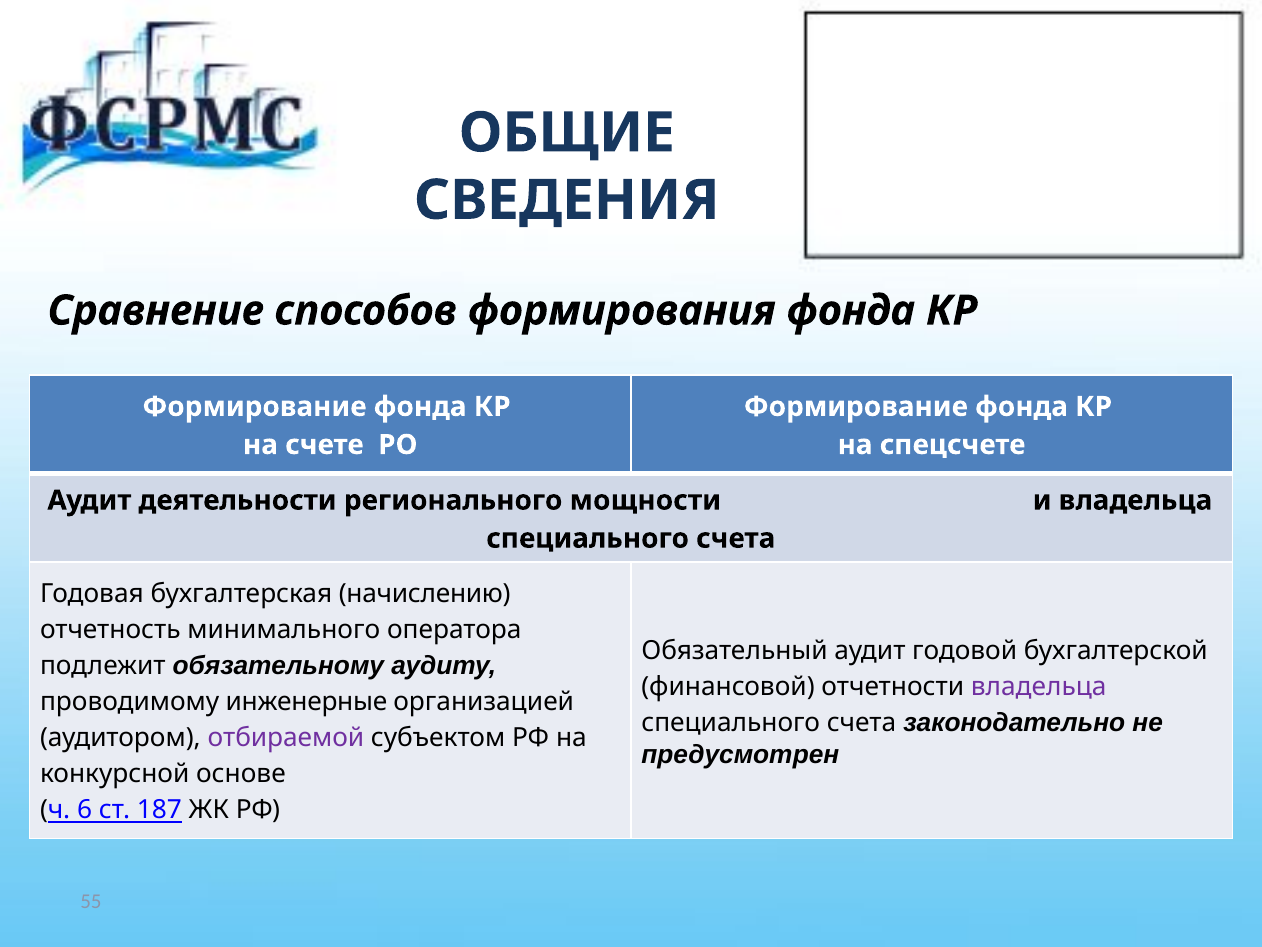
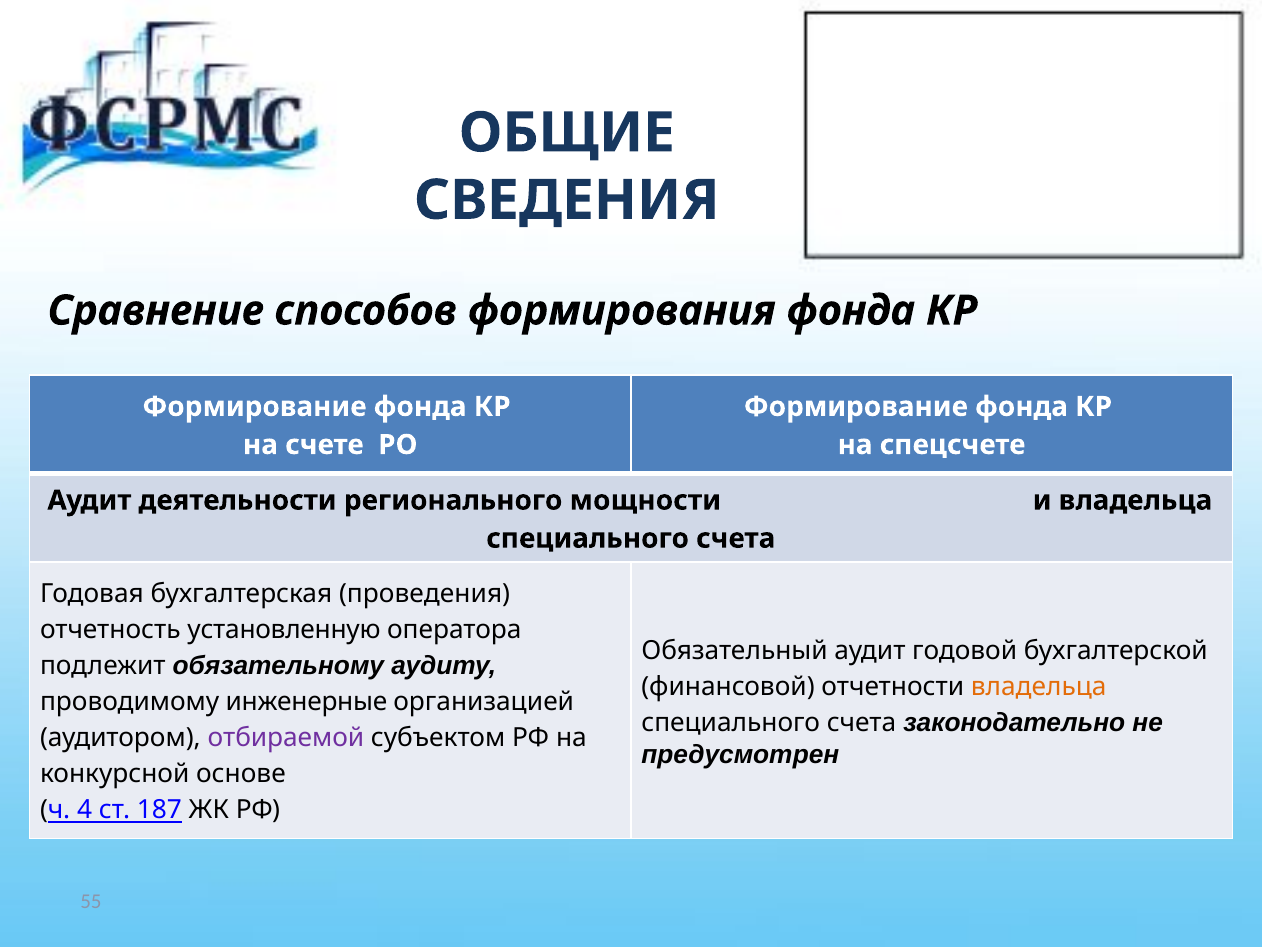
начислению: начислению -> проведения
минимального: минимального -> установленную
владельца at (1039, 687) colour: purple -> orange
6: 6 -> 4
